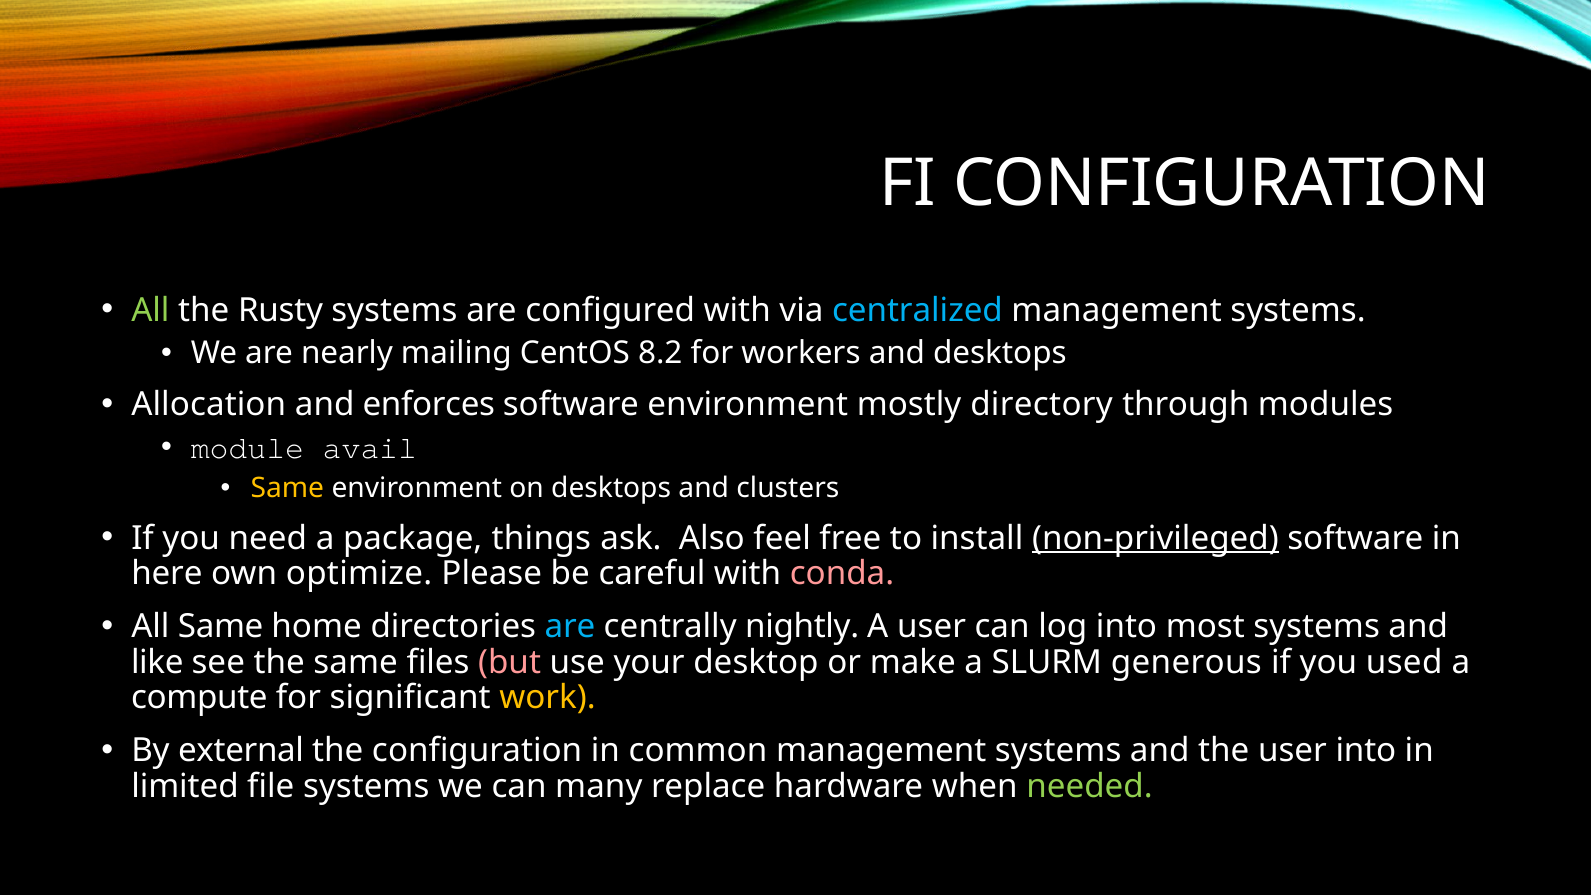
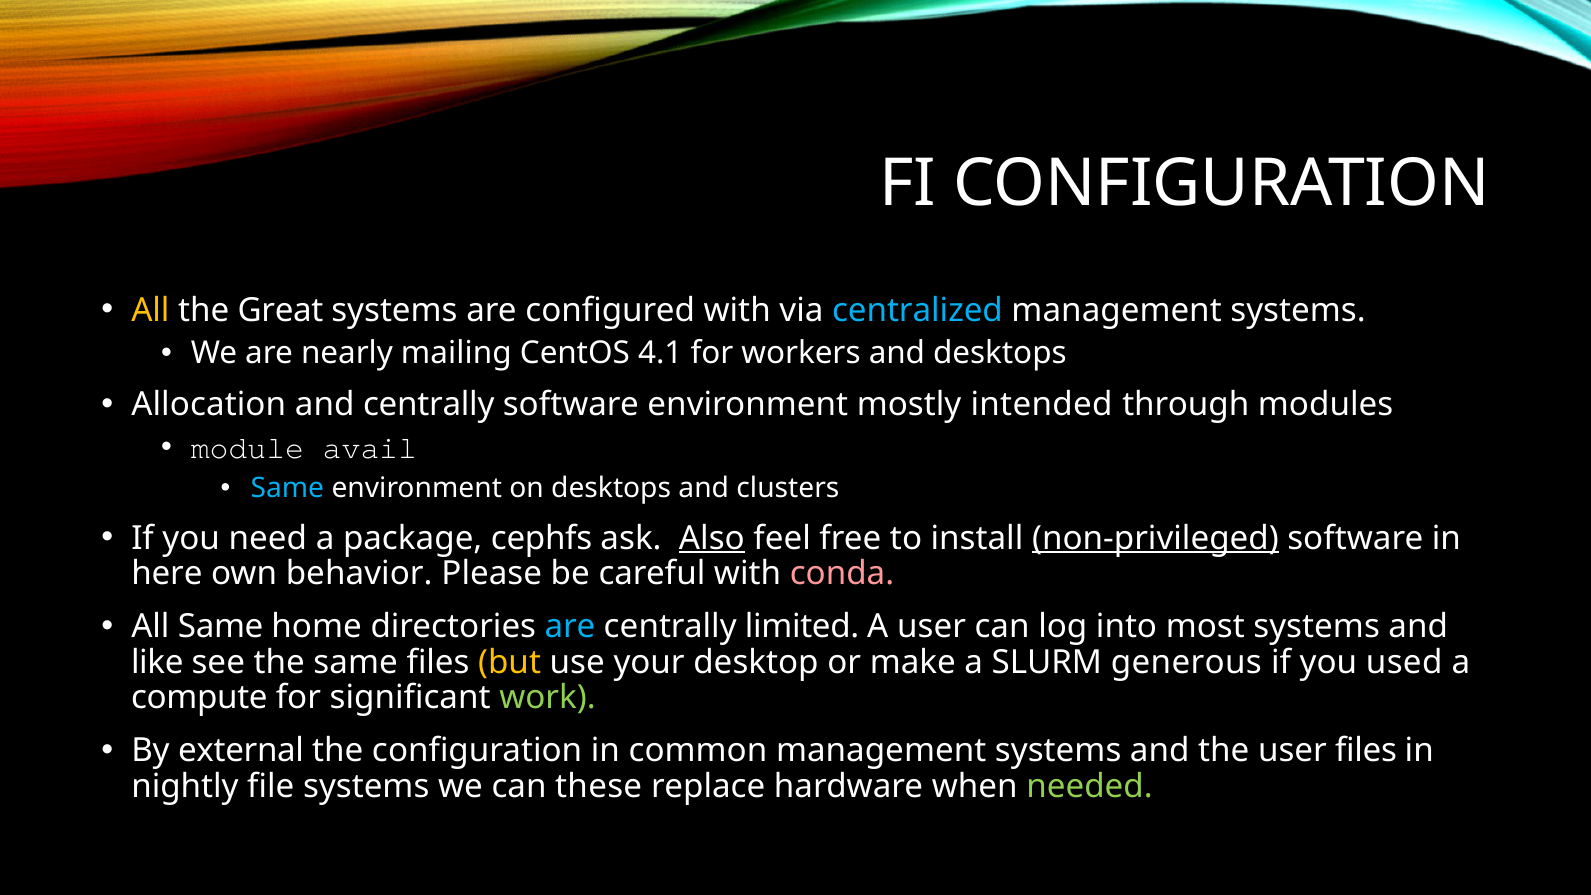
All at (150, 310) colour: light green -> yellow
Rusty: Rusty -> Great
8.2: 8.2 -> 4.1
and enforces: enforces -> centrally
directory: directory -> intended
Same at (287, 488) colour: yellow -> light blue
things: things -> cephfs
Also underline: none -> present
optimize: optimize -> behavior
nightly: nightly -> limited
but colour: pink -> yellow
work colour: yellow -> light green
user into: into -> files
limited: limited -> nightly
many: many -> these
